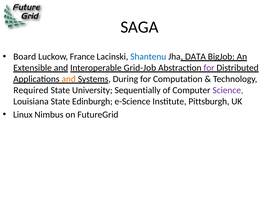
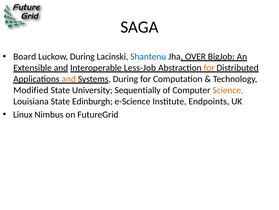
Luckow France: France -> During
DATA: DATA -> OVER
Grid-Job: Grid-Job -> Less-Job
for at (209, 68) colour: purple -> orange
Required: Required -> Modified
Science colour: purple -> orange
Pittsburgh: Pittsburgh -> Endpoints
